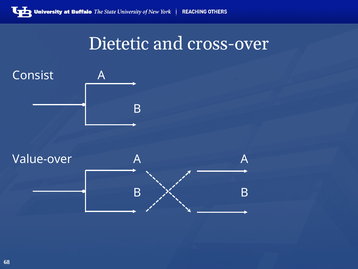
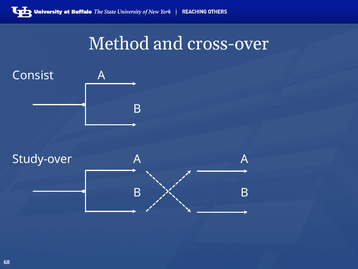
Dietetic: Dietetic -> Method
Value-over: Value-over -> Study-over
